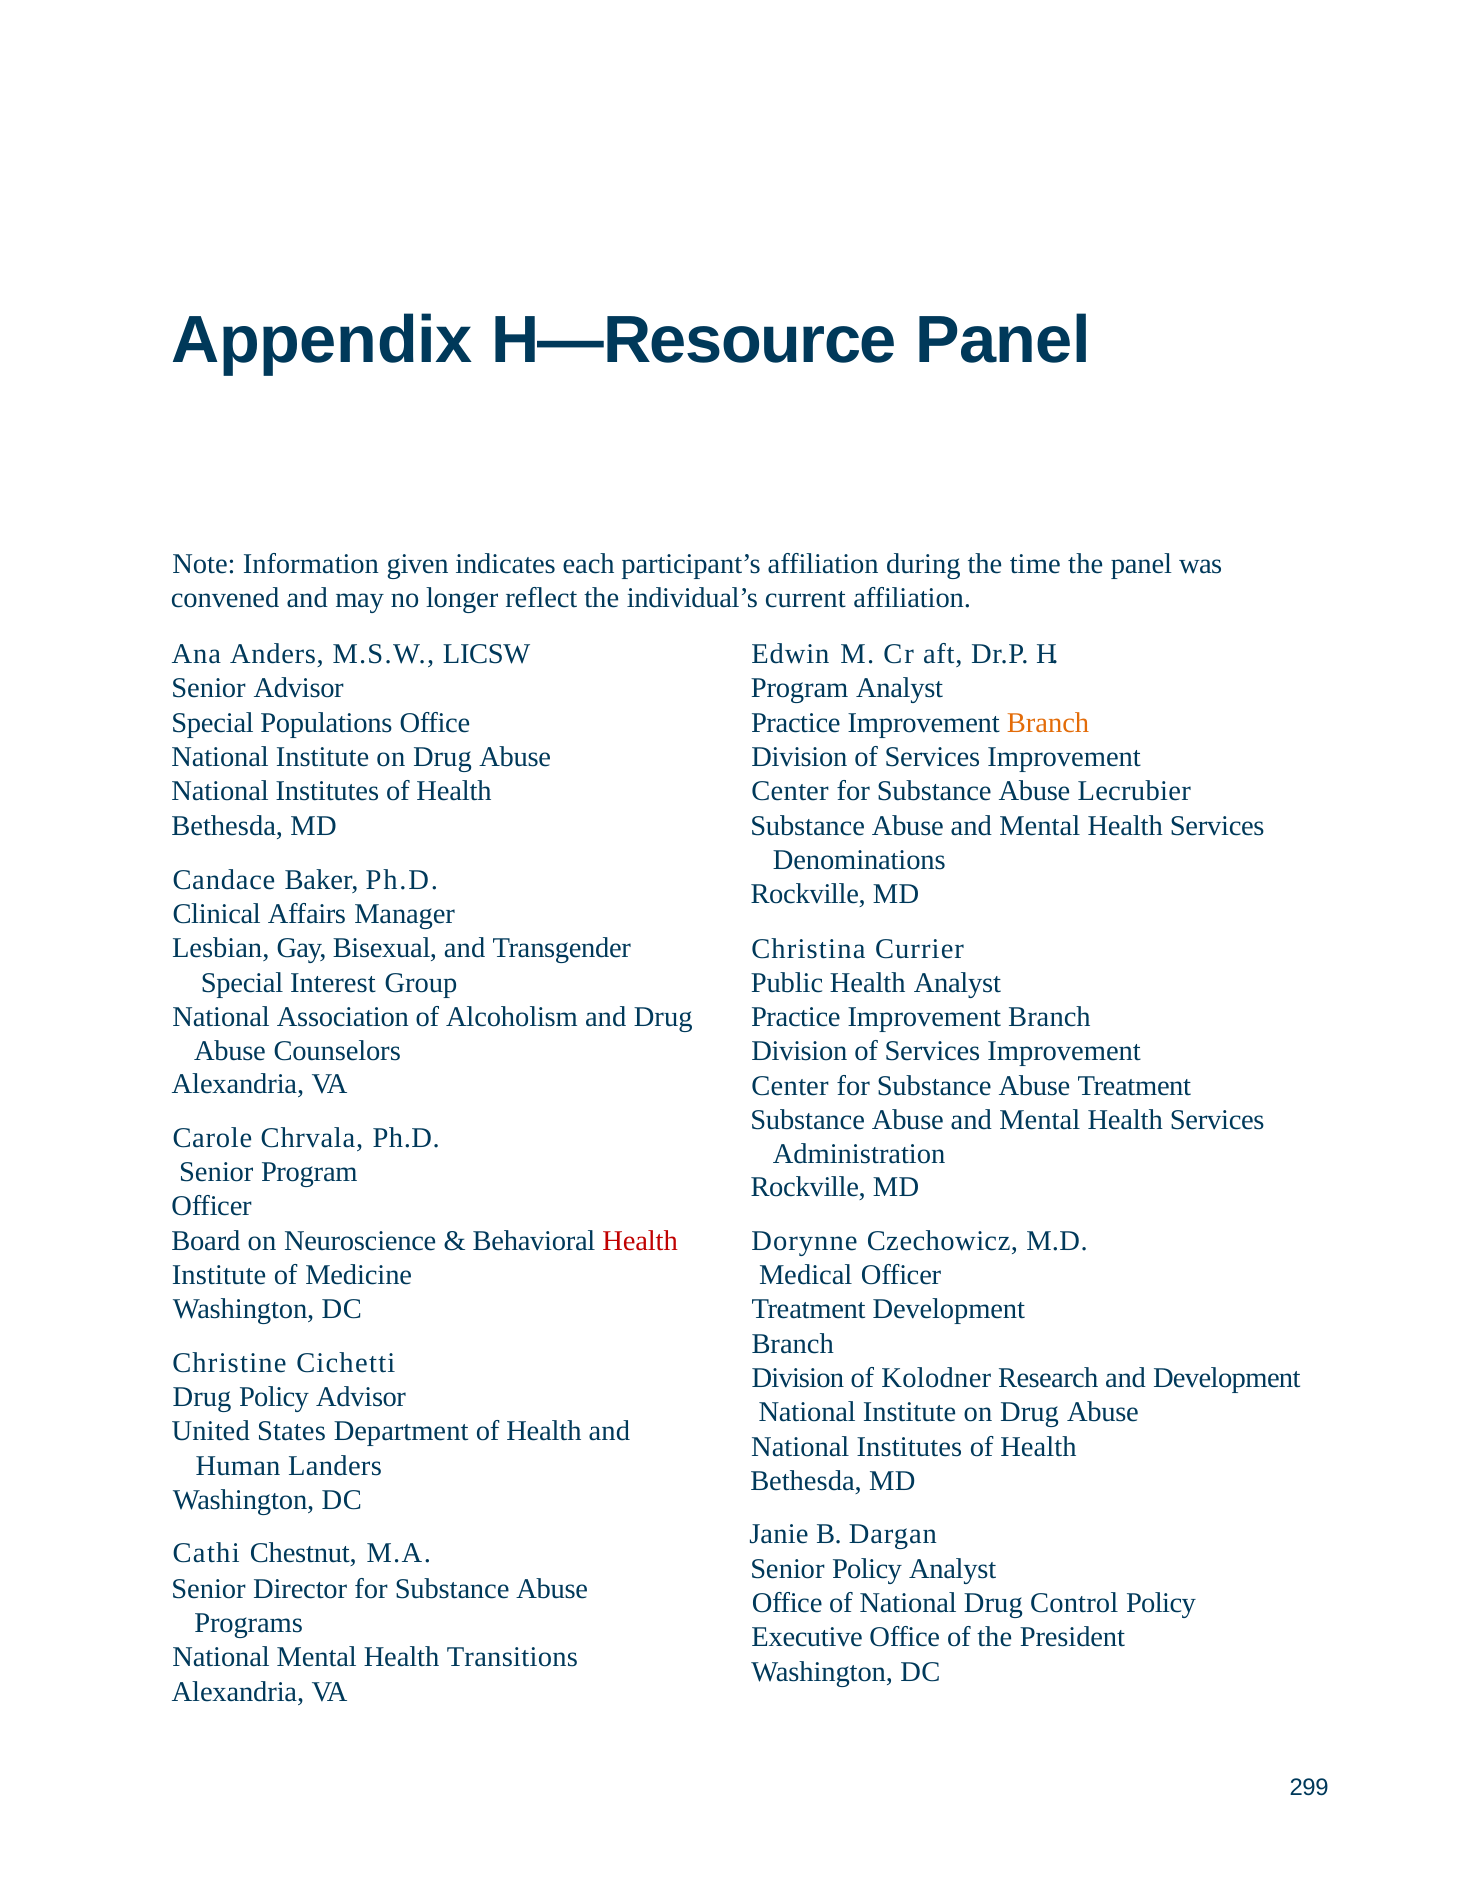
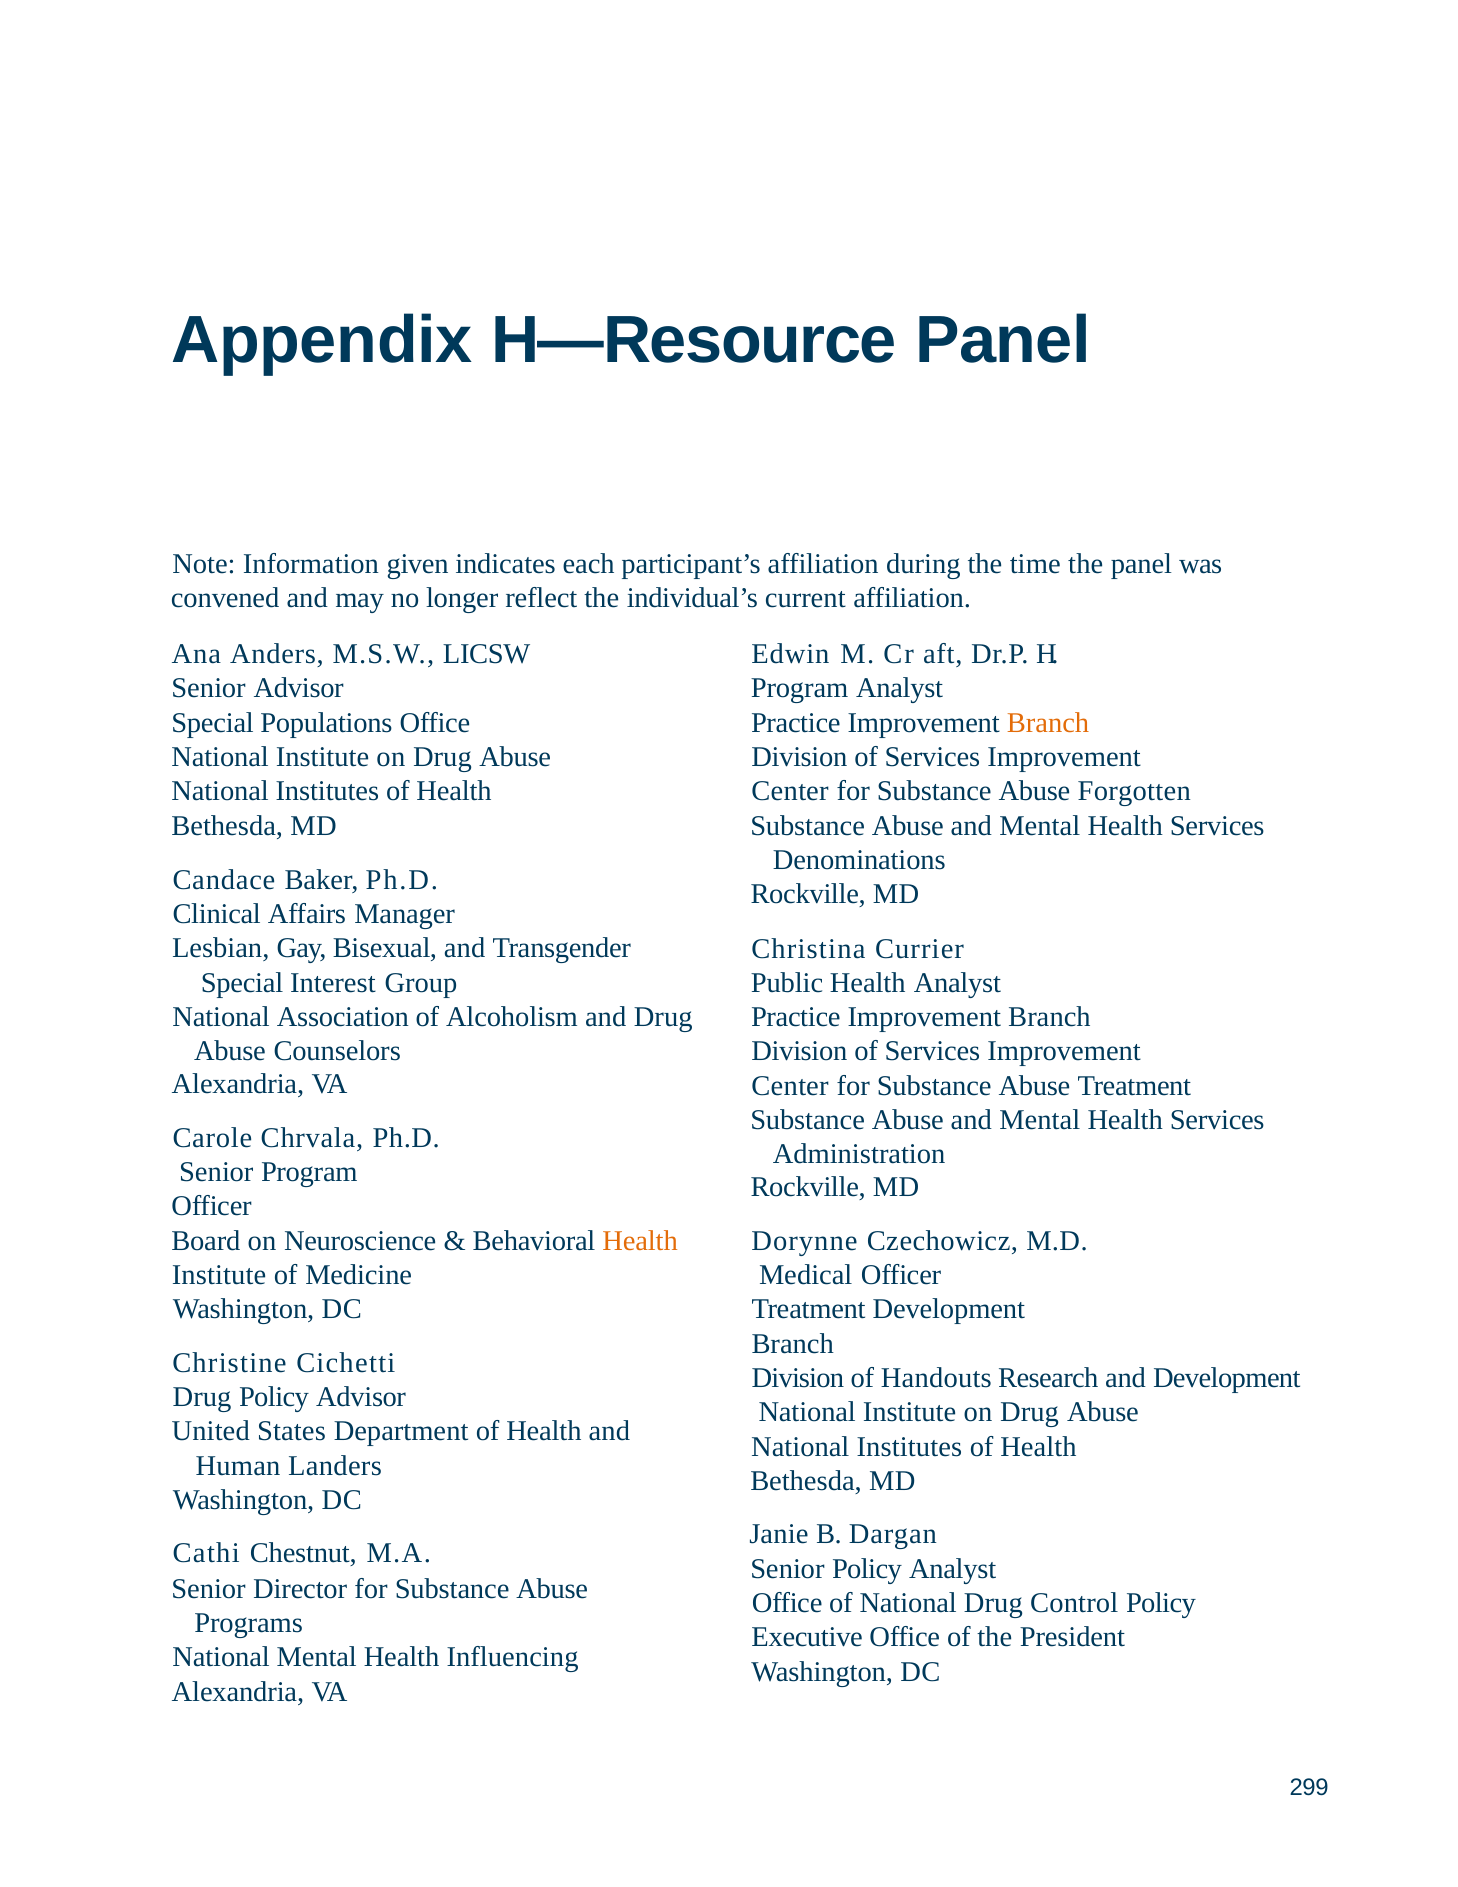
Lecrubier: Lecrubier -> Forgotten
Health at (640, 1241) colour: red -> orange
Kolodner: Kolodner -> Handouts
Transitions: Transitions -> Influencing
